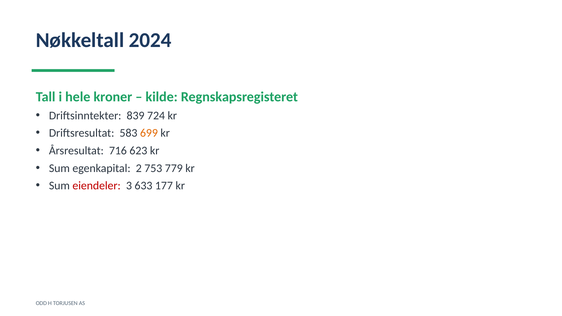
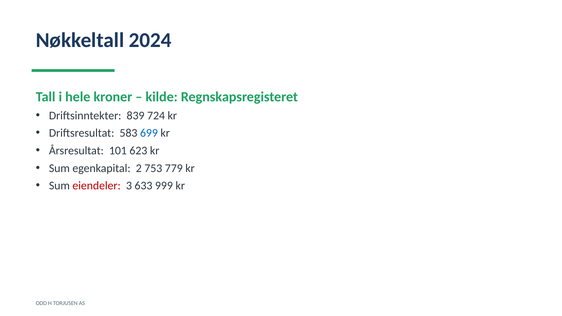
699 colour: orange -> blue
716: 716 -> 101
177: 177 -> 999
